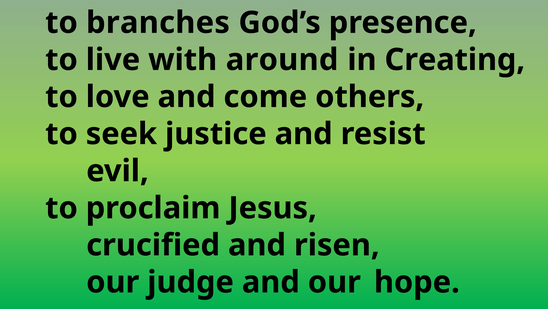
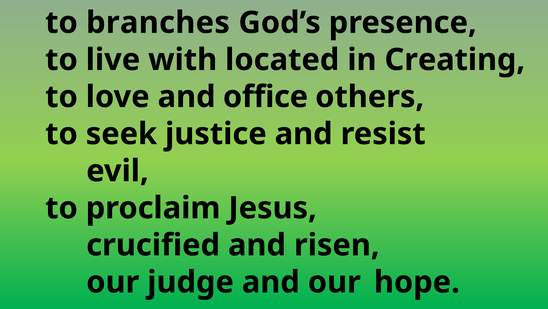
around: around -> located
come: come -> office
